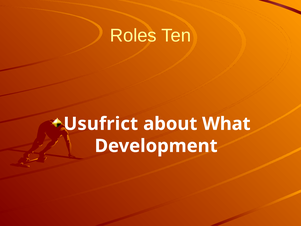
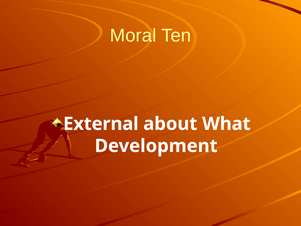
Roles: Roles -> Moral
Usufrict: Usufrict -> External
